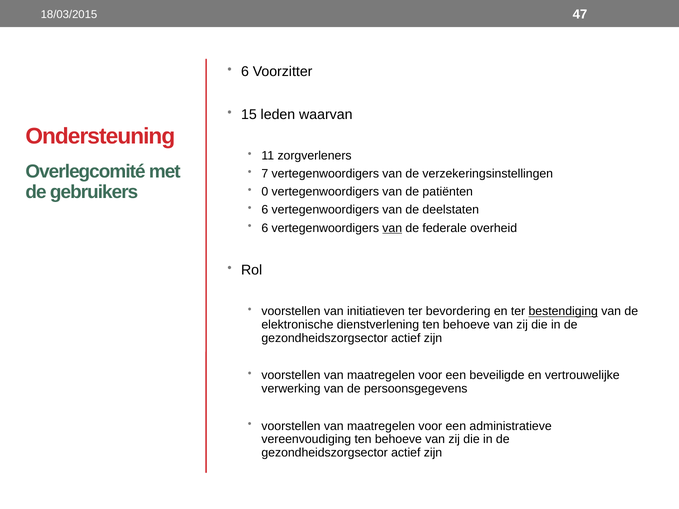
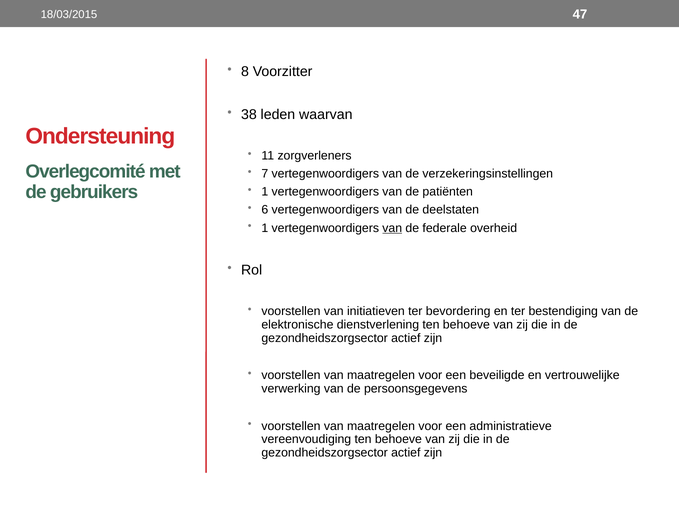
6 at (245, 72): 6 -> 8
15: 15 -> 38
0 at (265, 192): 0 -> 1
6 at (265, 228): 6 -> 1
bestendiging underline: present -> none
